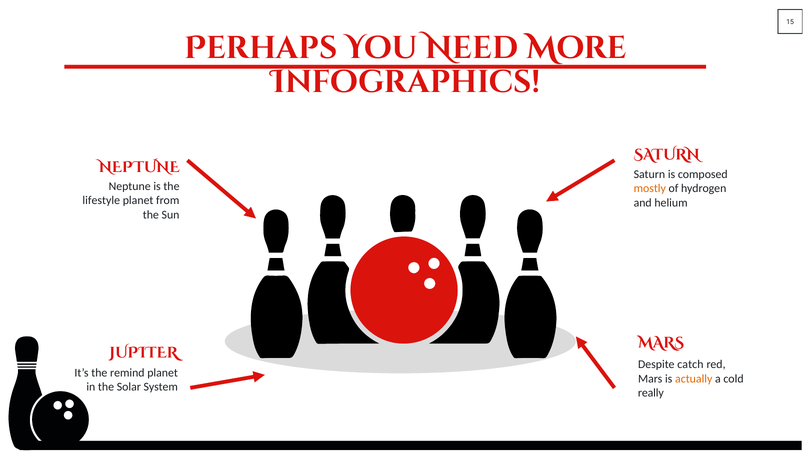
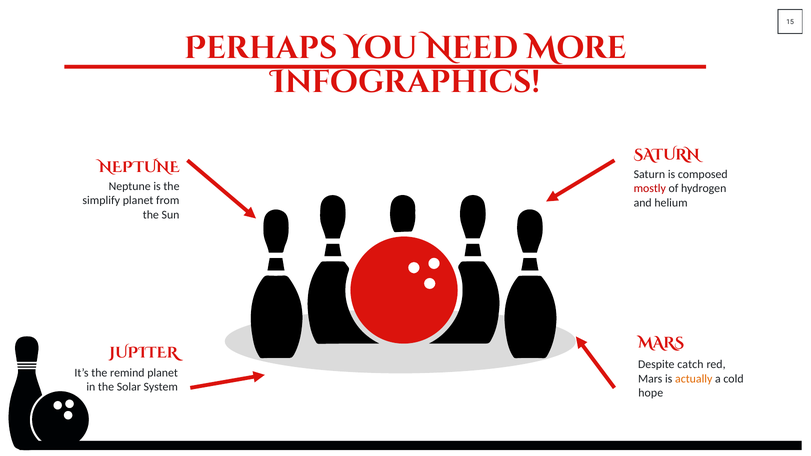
mostly colour: orange -> red
lifestyle: lifestyle -> simplify
really: really -> hope
